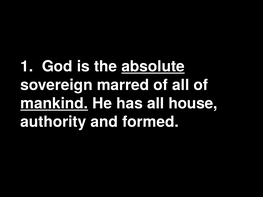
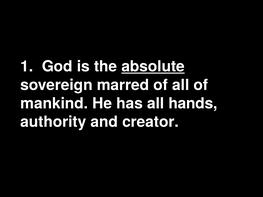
mankind underline: present -> none
house: house -> hands
formed: formed -> creator
